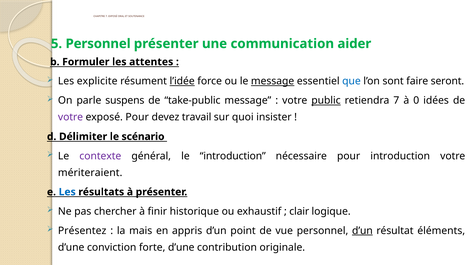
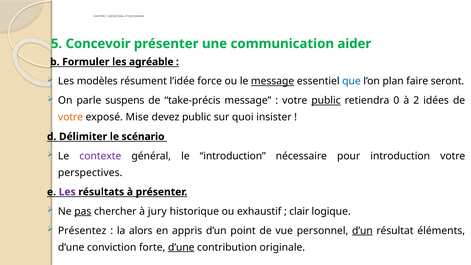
5 Personnel: Personnel -> Concevoir
attentes: attentes -> agréable
explicite: explicite -> modèles
l’idée underline: present -> none
sont: sont -> plan
take-public: take-public -> take-précis
retiendra 7: 7 -> 0
0: 0 -> 2
votre at (71, 117) colour: purple -> orange
exposé Pour: Pour -> Mise
devez travail: travail -> public
mériteraient: mériteraient -> perspectives
Les at (67, 192) colour: blue -> purple
pas underline: none -> present
finir: finir -> jury
mais: mais -> alors
d’une at (181, 247) underline: none -> present
